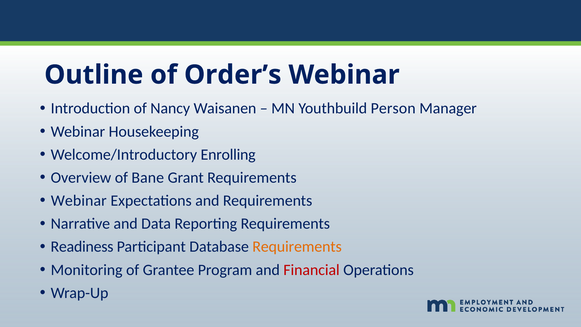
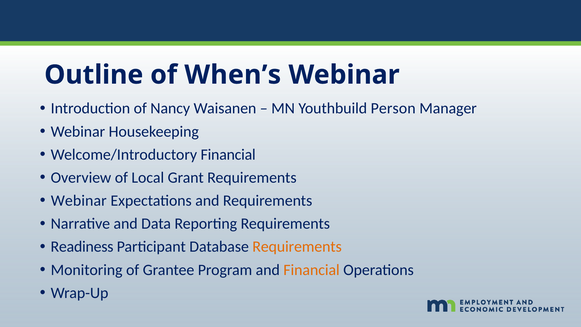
Order’s: Order’s -> When’s
Welcome/Introductory Enrolling: Enrolling -> Financial
Bane: Bane -> Local
Financial at (312, 270) colour: red -> orange
